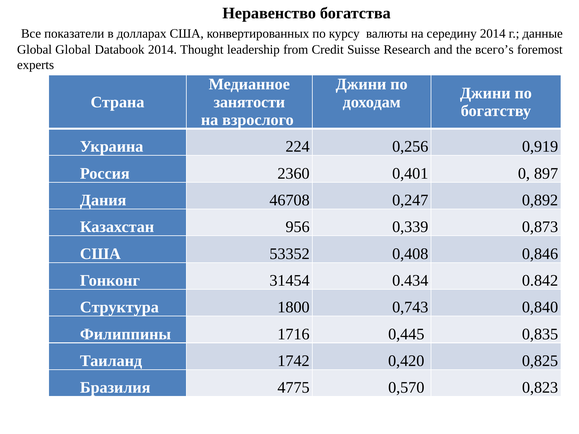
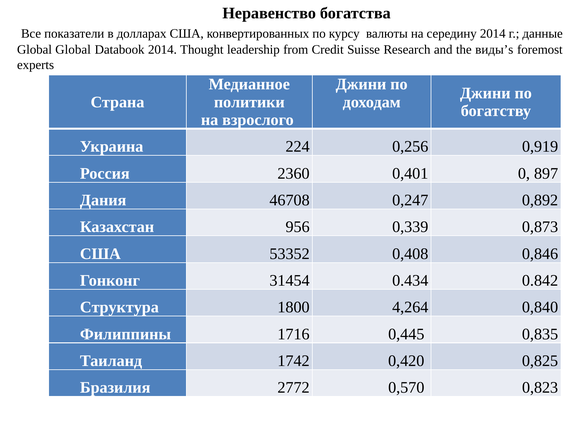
всего’s: всего’s -> виды’s
занятости: занятости -> политики
0,743: 0,743 -> 4,264
4775: 4775 -> 2772
